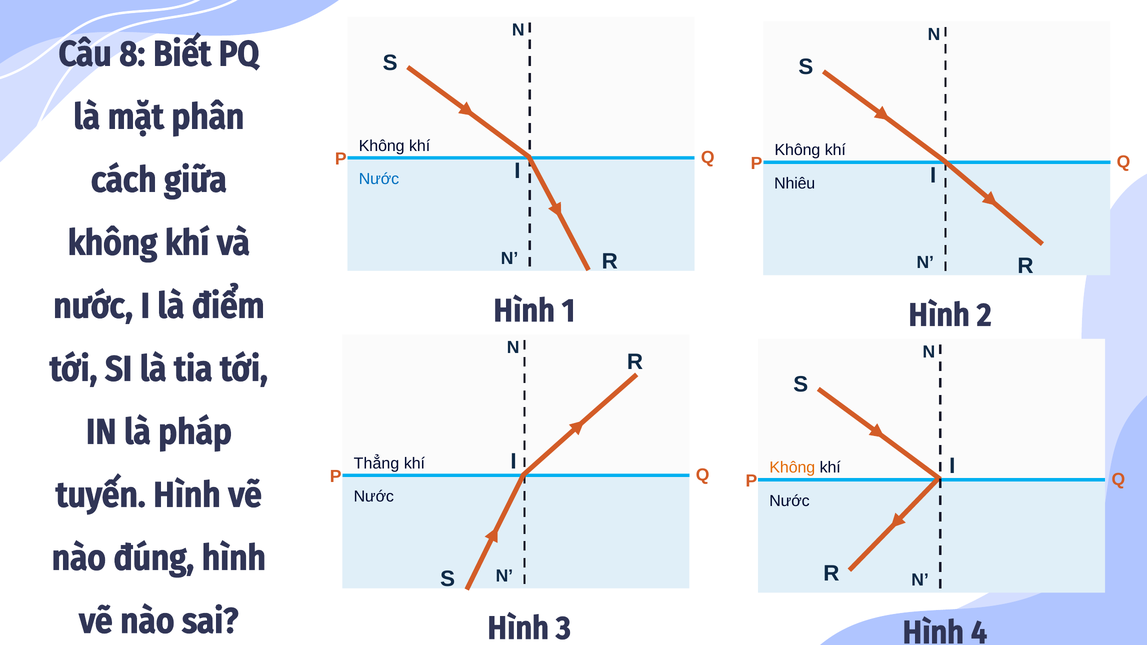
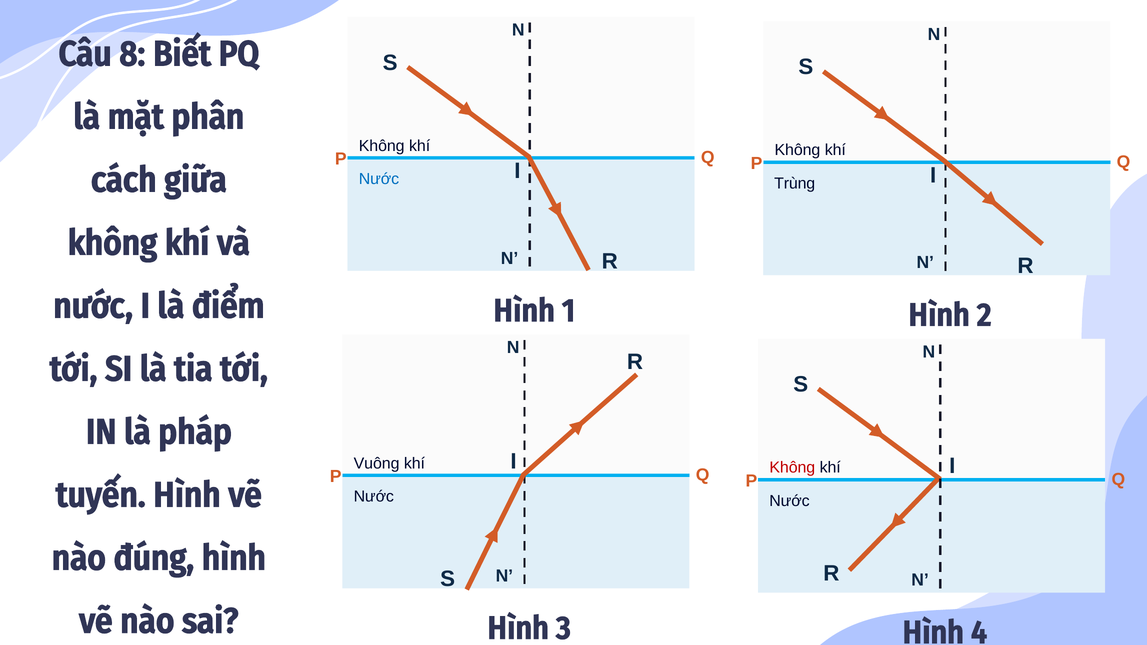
Nhiêu: Nhiêu -> Trùng
Thẳng: Thẳng -> Vuông
Không at (792, 468) colour: orange -> red
